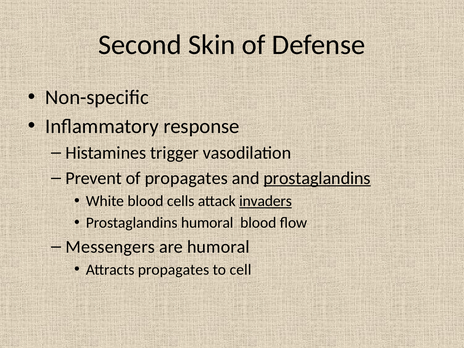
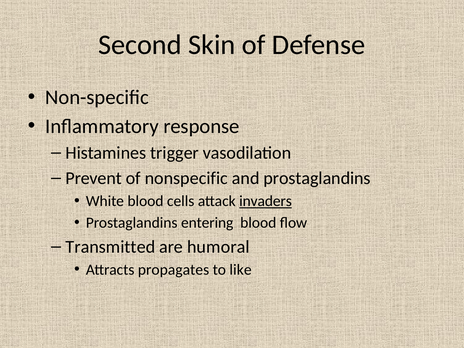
of propagates: propagates -> nonspecific
prostaglandins at (317, 178) underline: present -> none
Prostaglandins humoral: humoral -> entering
Messengers: Messengers -> Transmitted
cell: cell -> like
